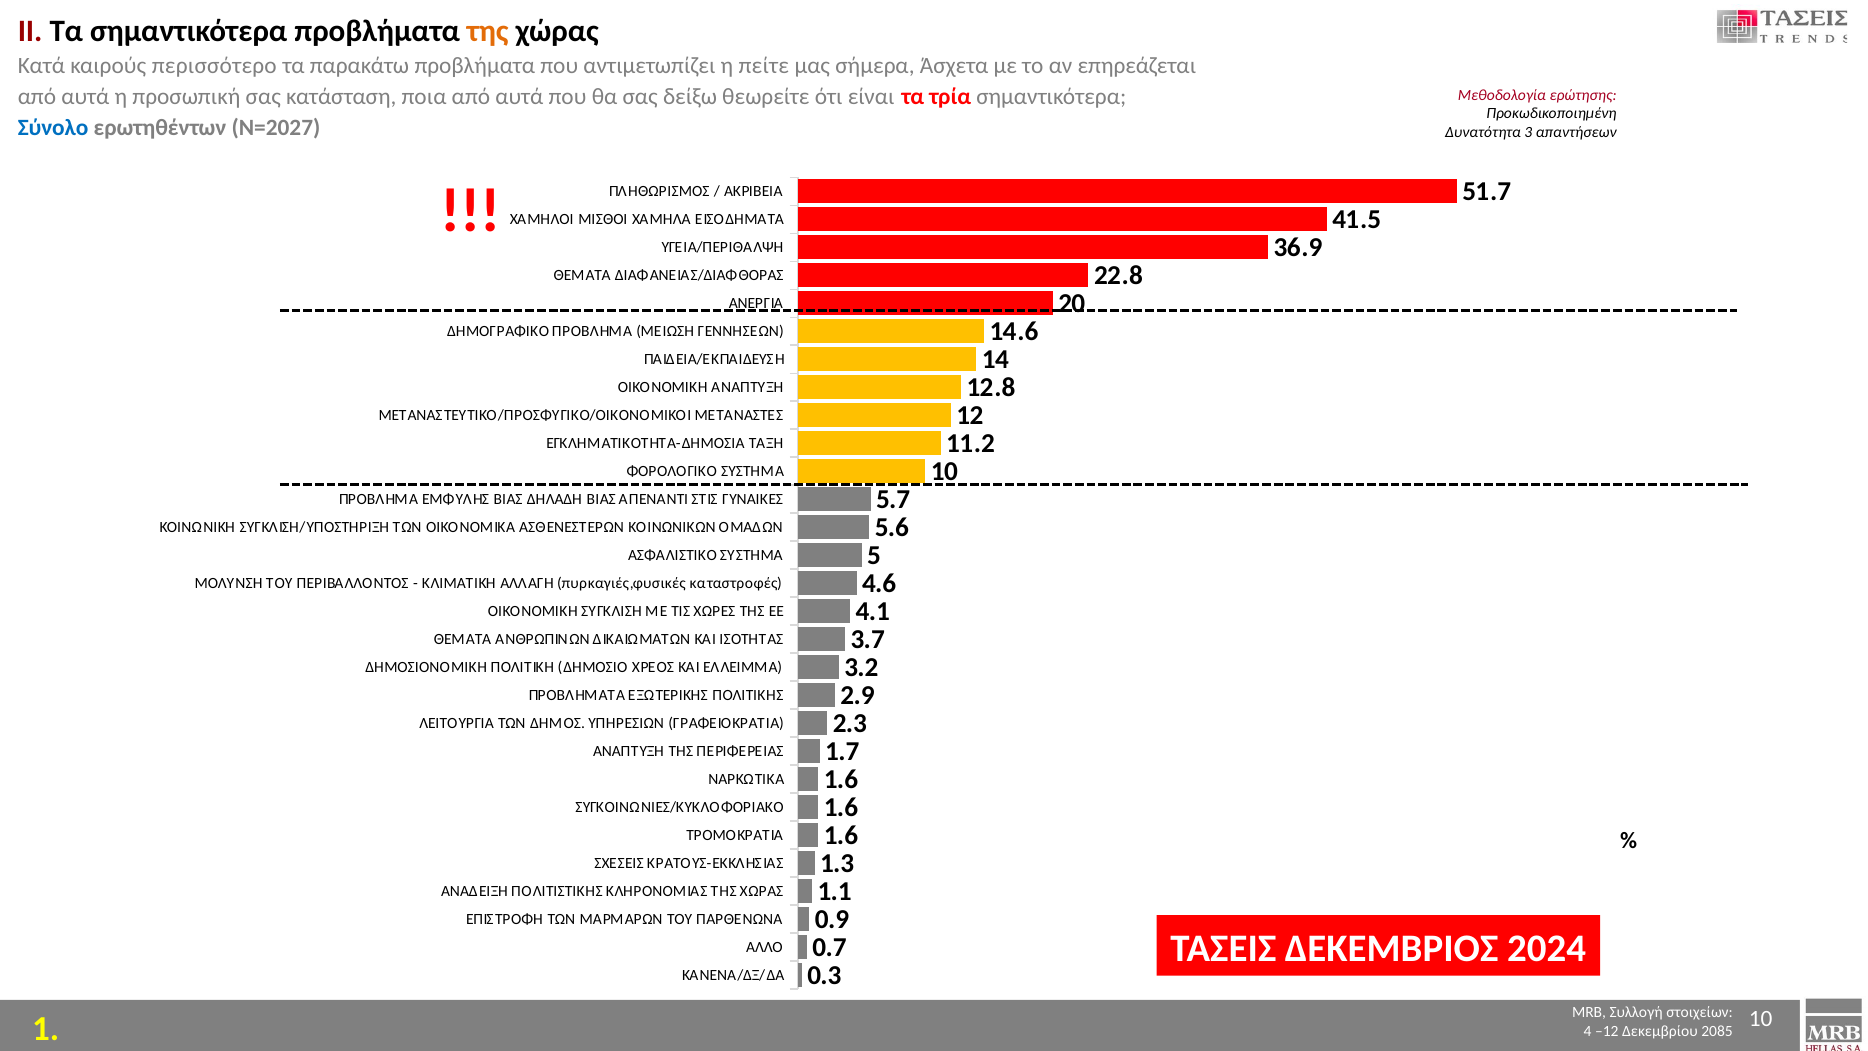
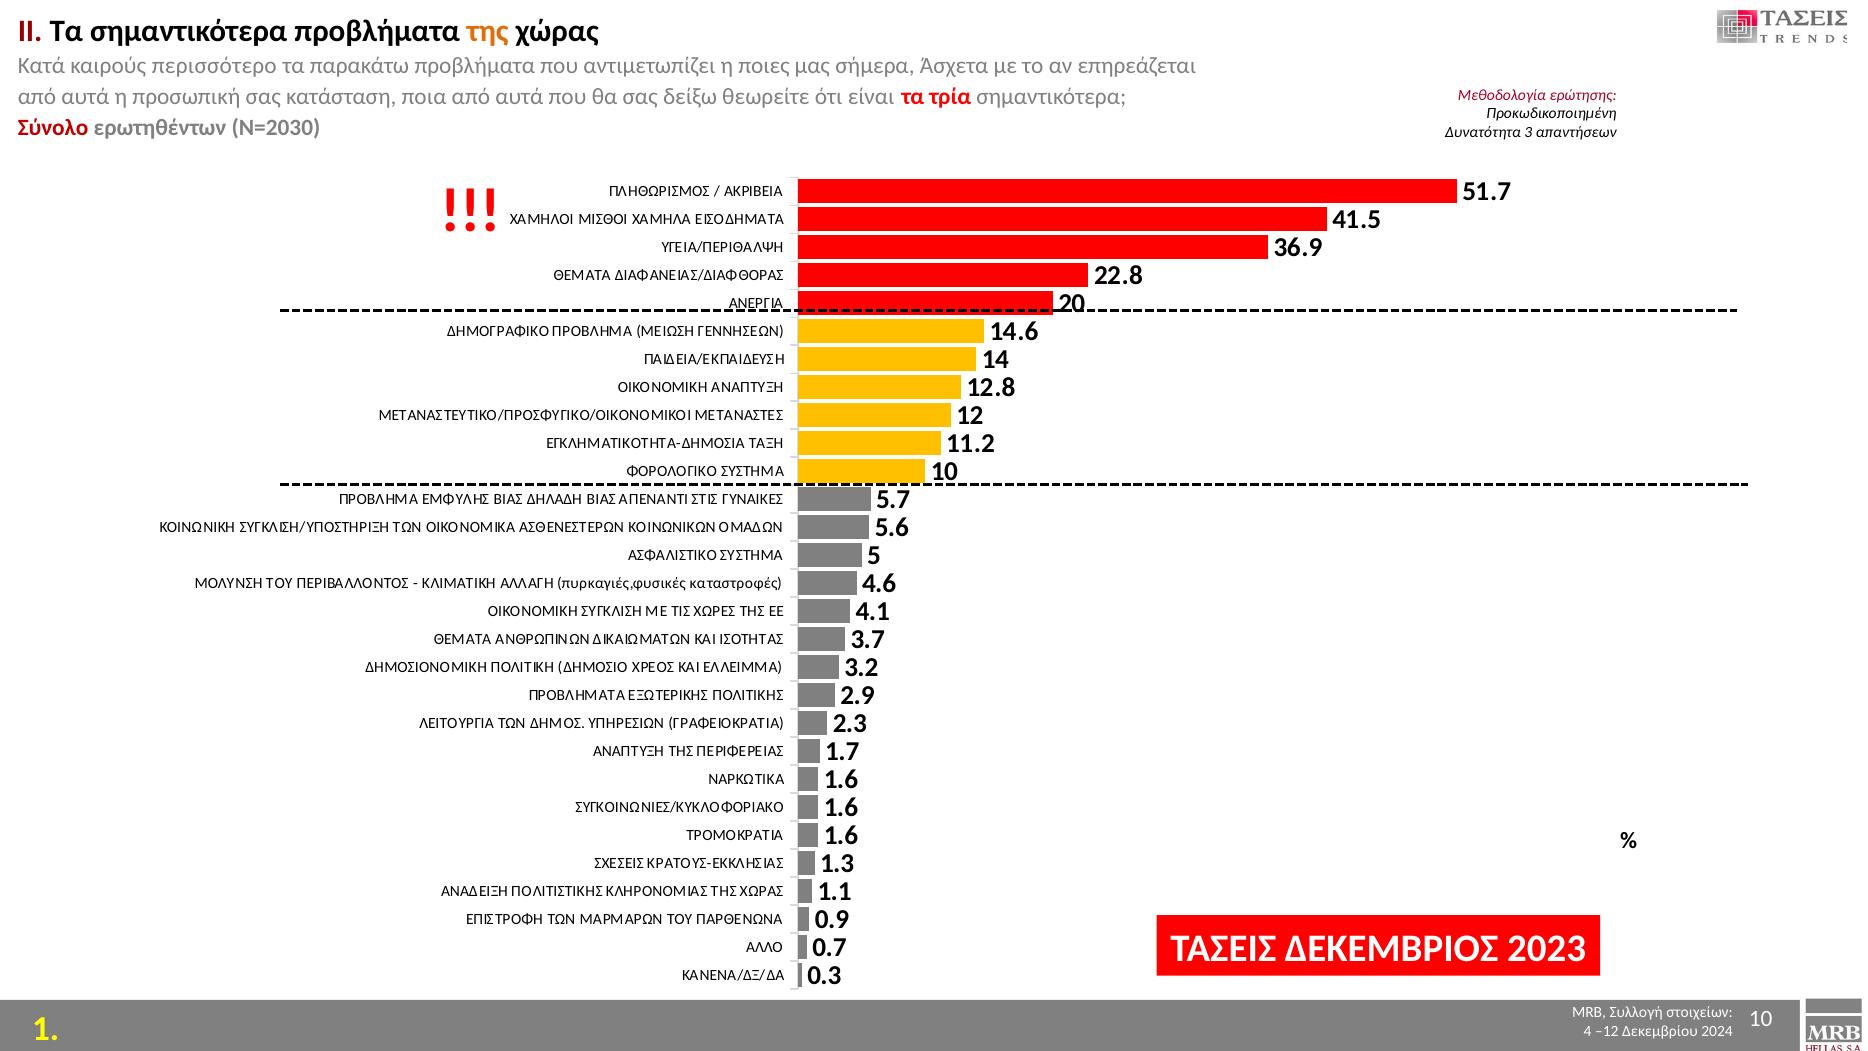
πείτε: πείτε -> ποιες
Σύνολο colour: blue -> red
Ν=2027: Ν=2027 -> Ν=2030
2024: 2024 -> 2023
2085: 2085 -> 2024
